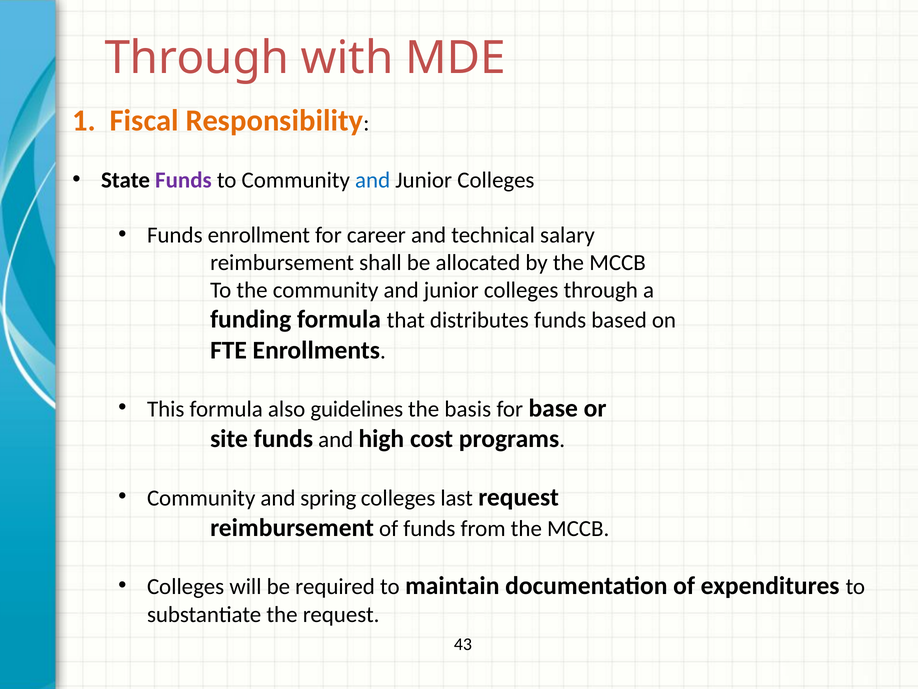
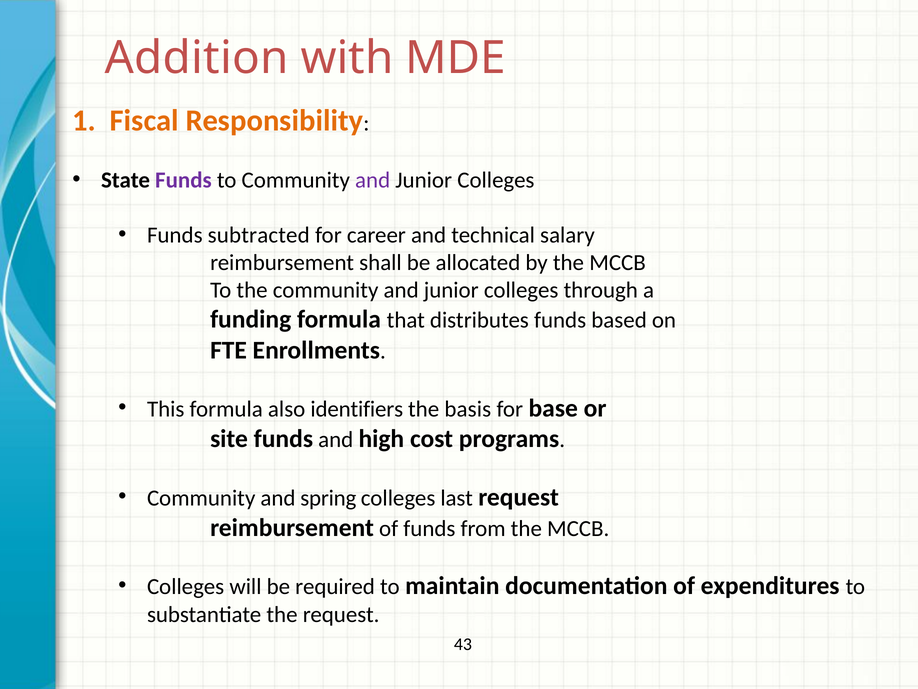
Through at (197, 58): Through -> Addition
and at (373, 180) colour: blue -> purple
enrollment: enrollment -> subtracted
guidelines: guidelines -> identifiers
